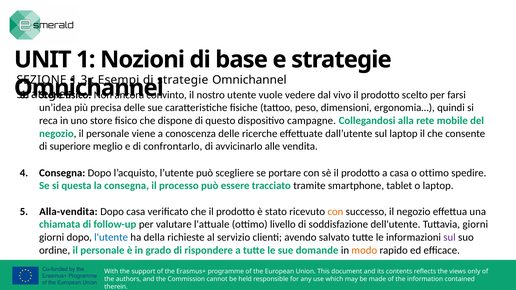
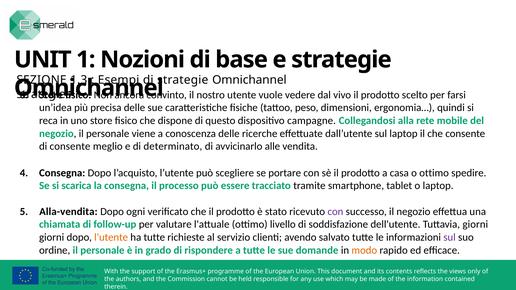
di superiore: superiore -> consente
confrontarlo: confrontarlo -> determinato
questa: questa -> scarica
Dopo casa: casa -> ogni
con at (335, 212) colour: orange -> purple
l'utente colour: blue -> orange
ha della: della -> tutte
